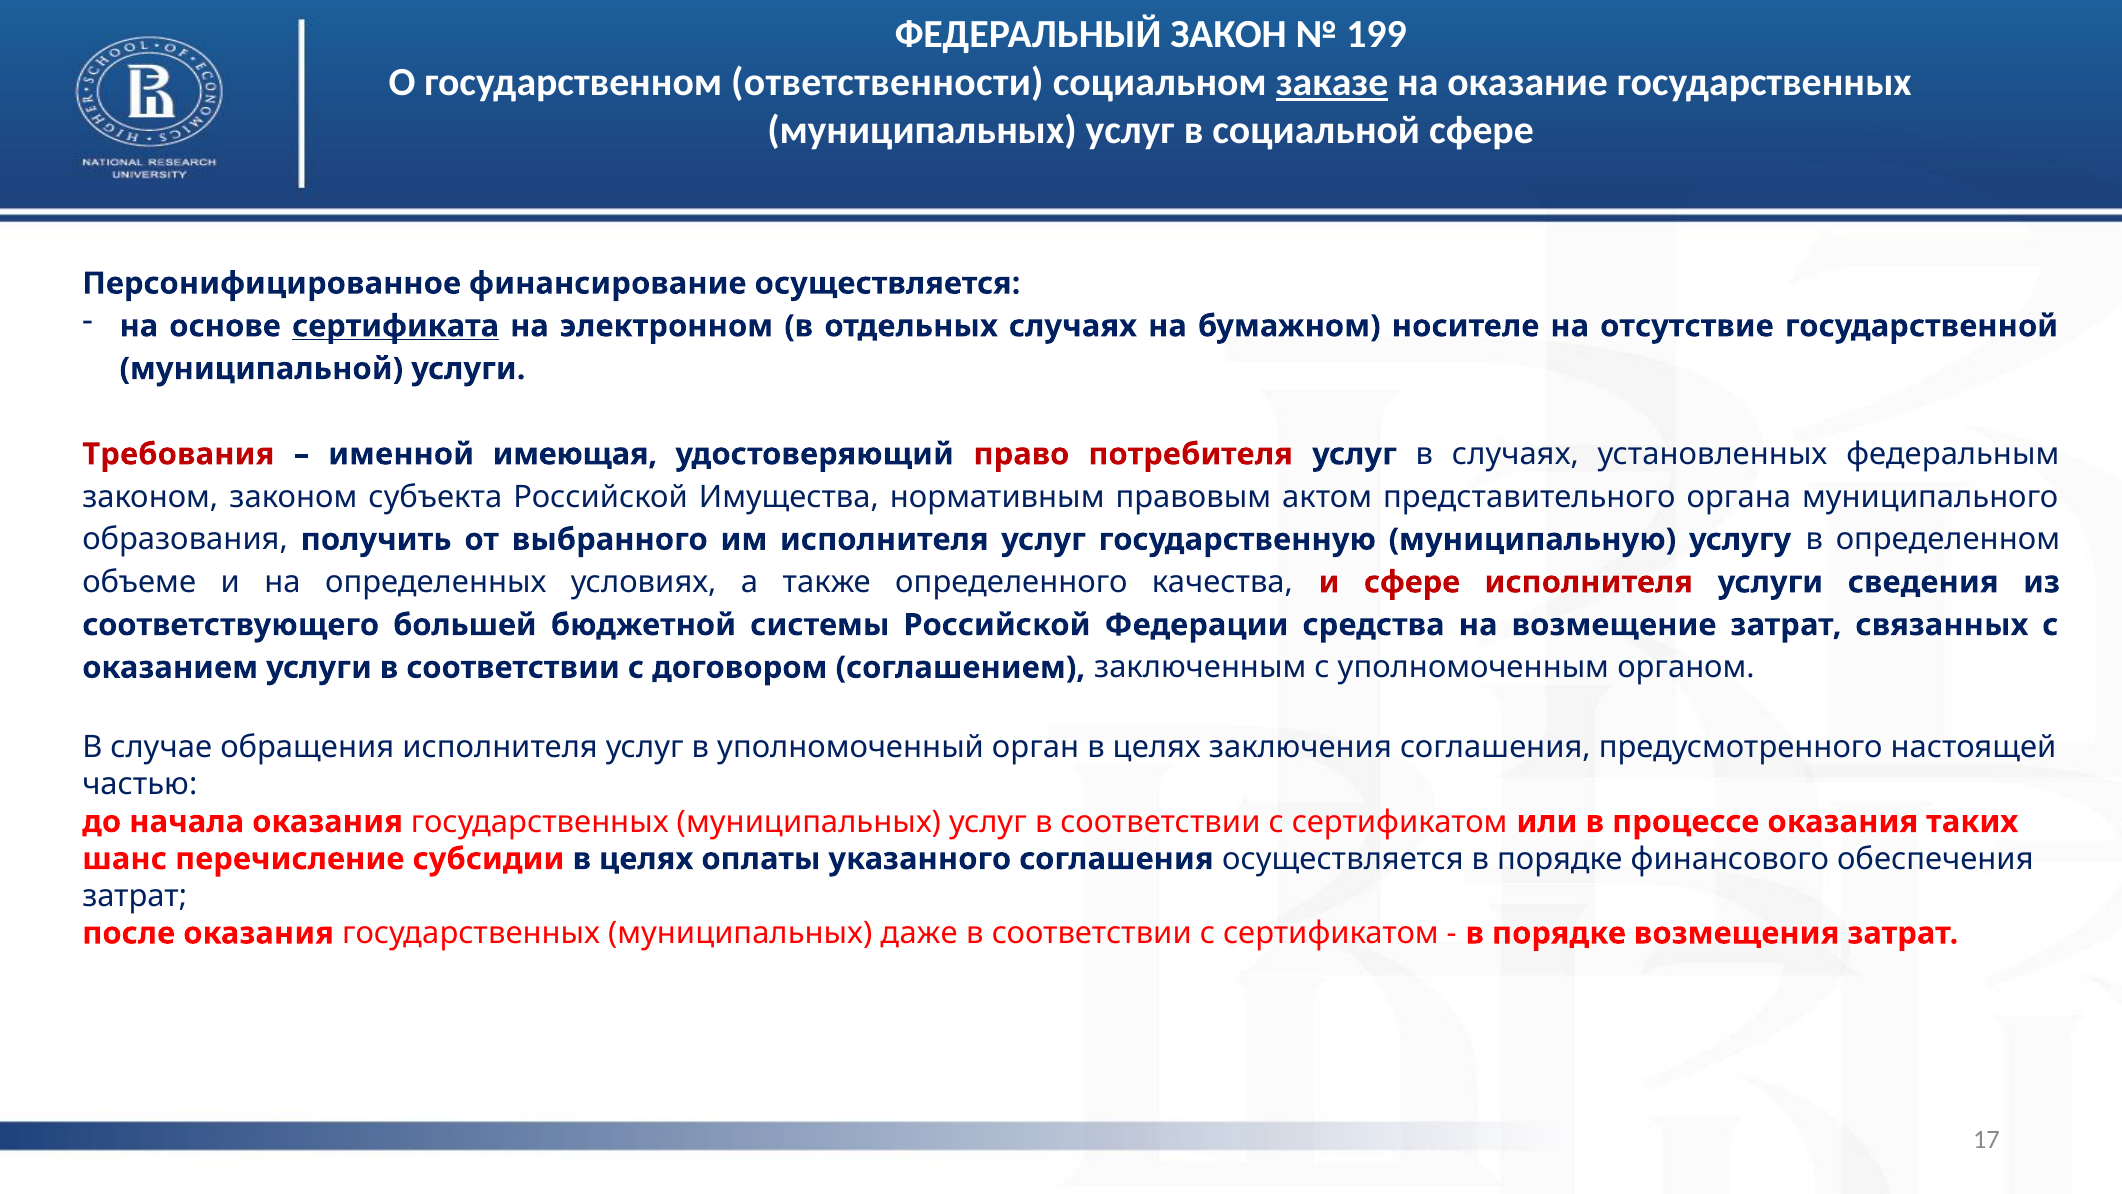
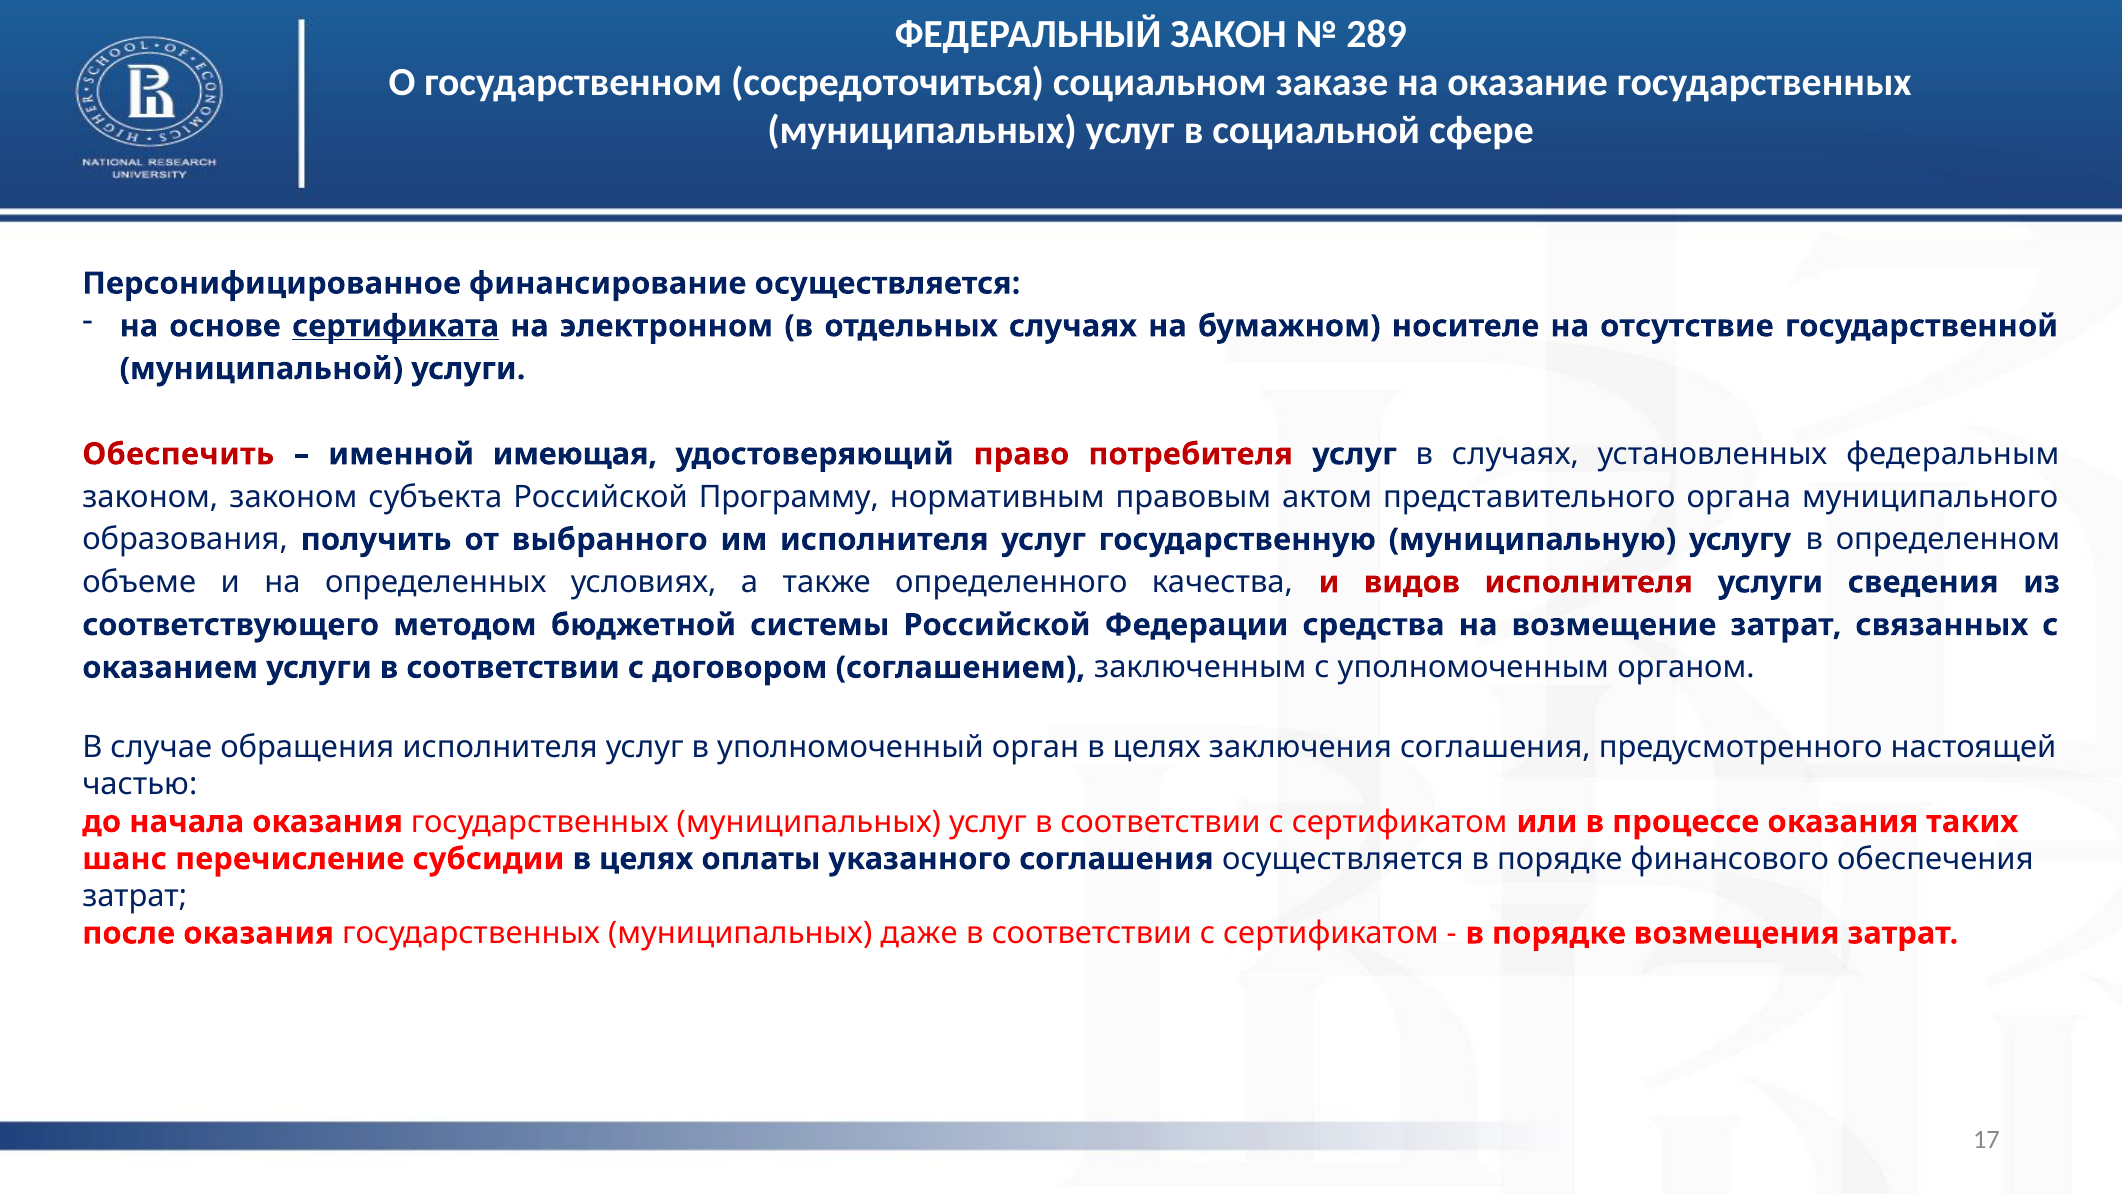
199: 199 -> 289
ответственности: ответственности -> сосредоточиться
заказе underline: present -> none
Требования: Требования -> Обеспечить
Имущества: Имущества -> Программу
и сфере: сфере -> видов
большей: большей -> методом
